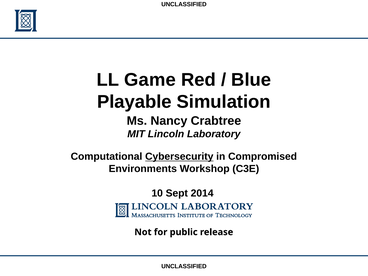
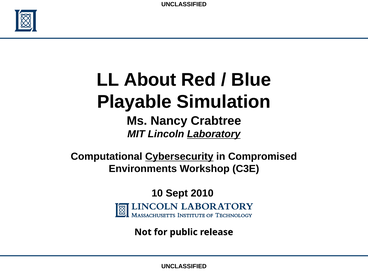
Game: Game -> About
Laboratory underline: none -> present
2014: 2014 -> 2010
